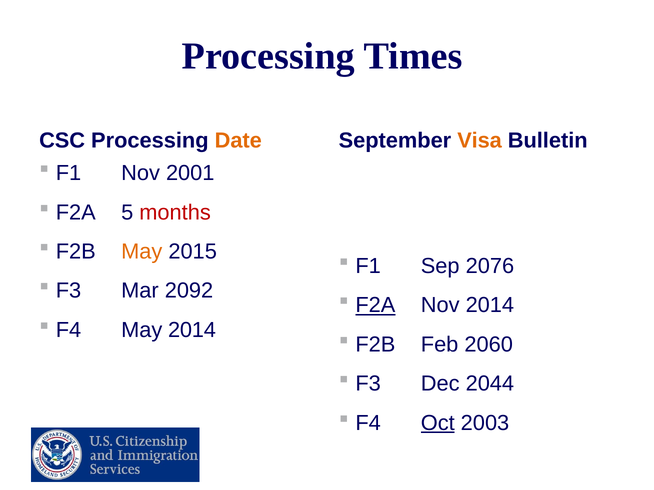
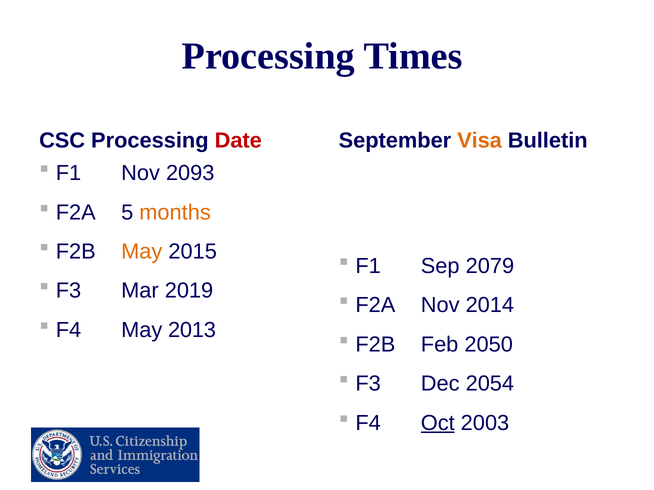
Date colour: orange -> red
2001: 2001 -> 2093
months colour: red -> orange
2076: 2076 -> 2079
2092: 2092 -> 2019
F2A at (375, 306) underline: present -> none
May 2014: 2014 -> 2013
2060: 2060 -> 2050
2044: 2044 -> 2054
